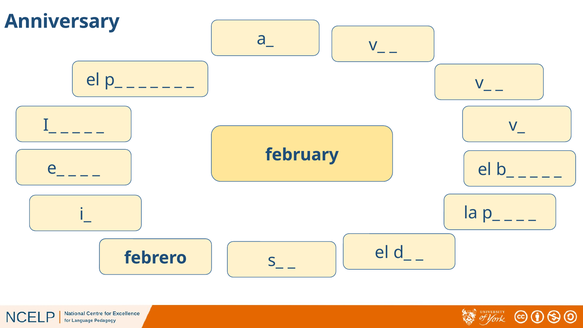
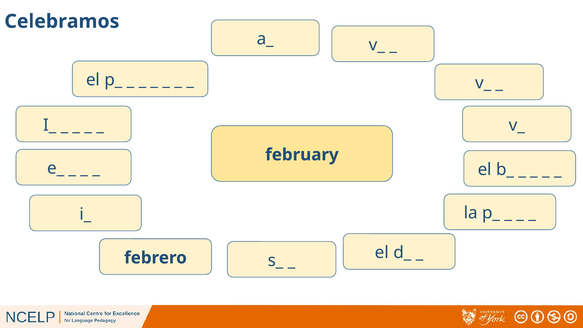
Anniversary: Anniversary -> Celebramos
